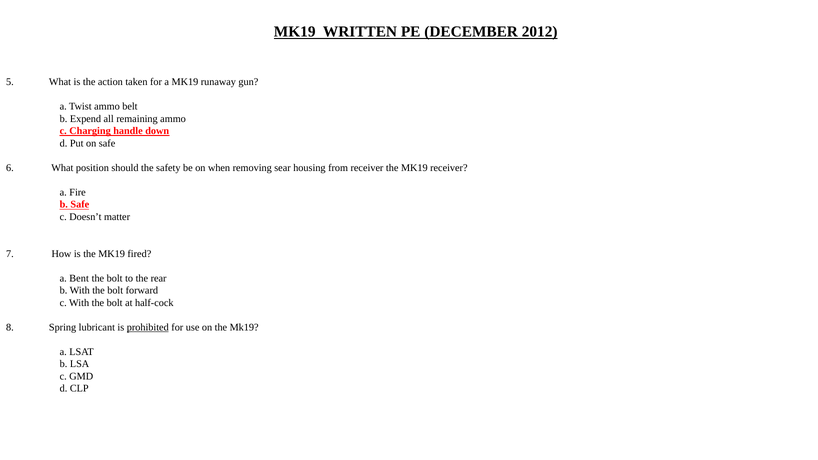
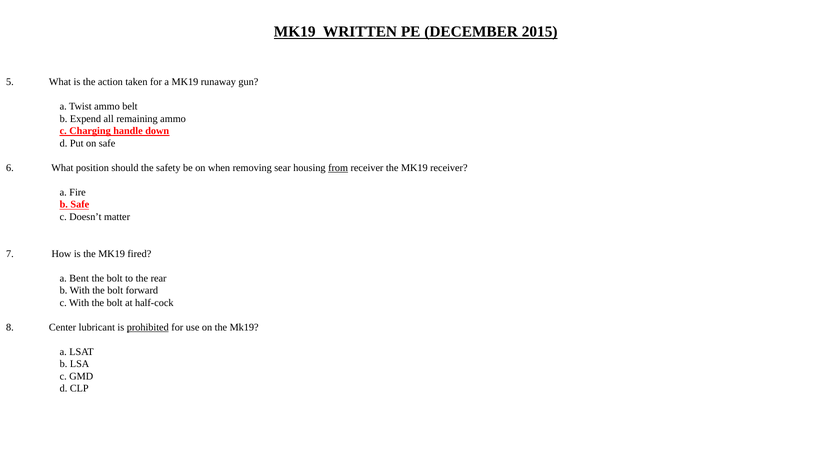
2012: 2012 -> 2015
from underline: none -> present
Spring: Spring -> Center
